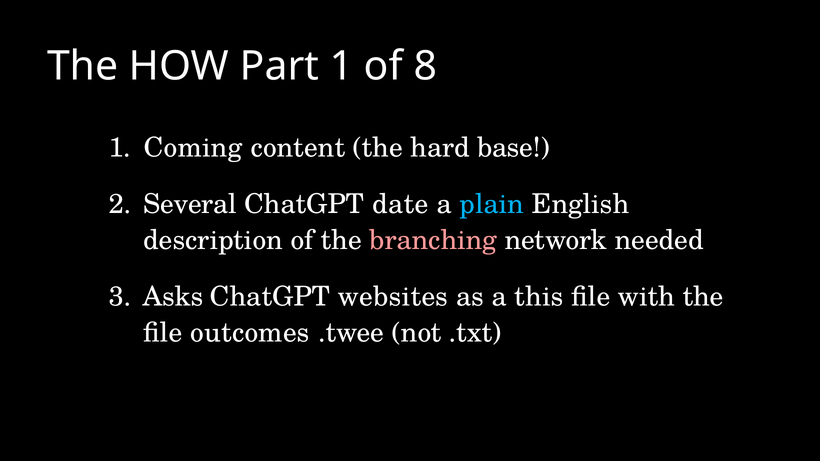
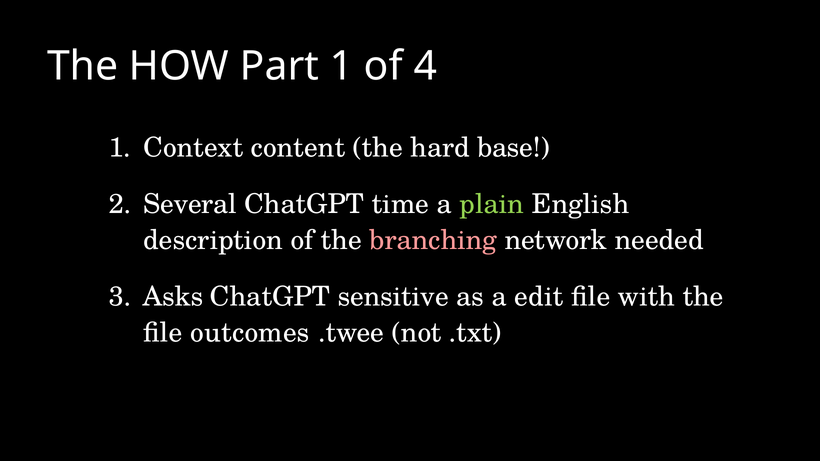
8: 8 -> 4
Coming: Coming -> Context
date: date -> time
plain colour: light blue -> light green
websites: websites -> sensitive
this: this -> edit
